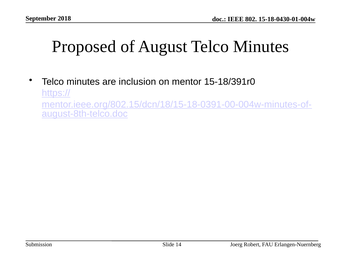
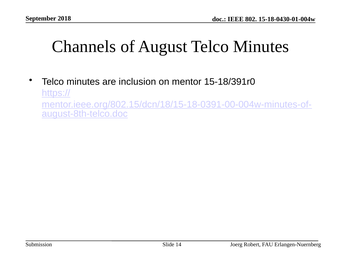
Proposed: Proposed -> Channels
